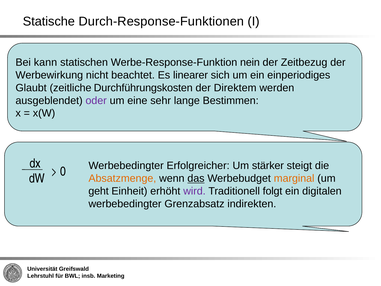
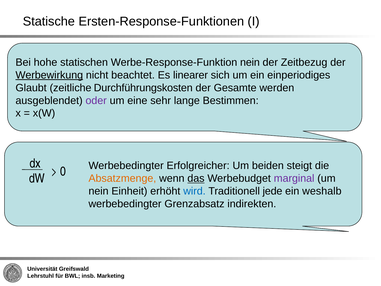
Durch-Response-Funktionen: Durch-Response-Funktionen -> Ersten-Response-Funktionen
kann: kann -> hohe
Werbewirkung underline: none -> present
Direktem: Direktem -> Gesamte
stärker: stärker -> beiden
marginal colour: orange -> purple
geht at (99, 191): geht -> nein
wird colour: purple -> blue
folgt: folgt -> jede
digitalen: digitalen -> weshalb
